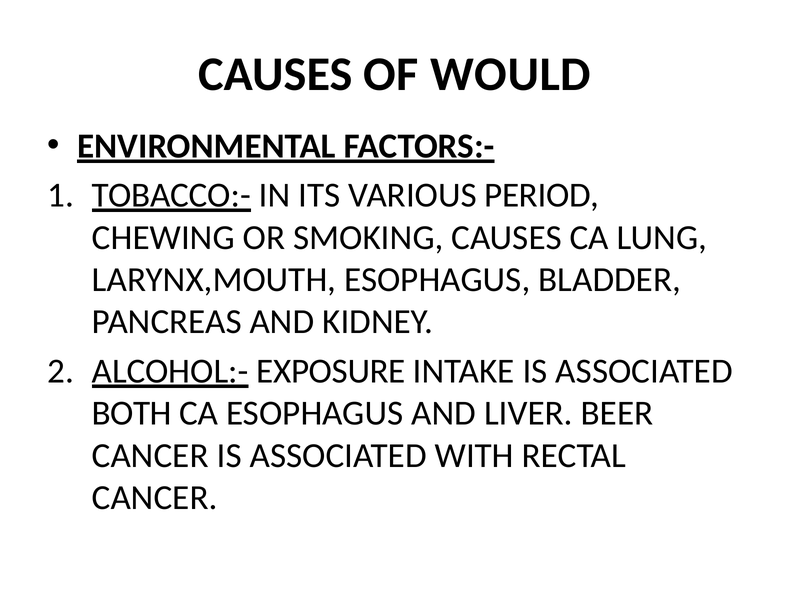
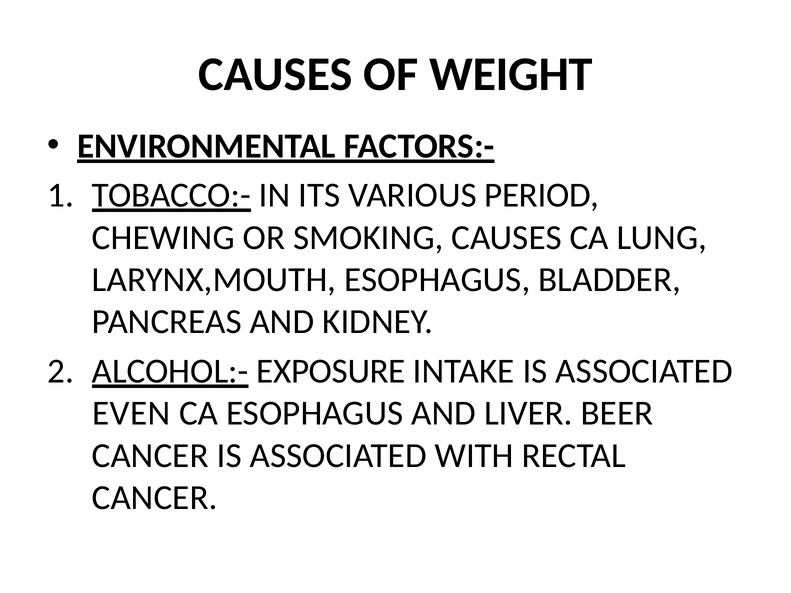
WOULD: WOULD -> WEIGHT
BOTH: BOTH -> EVEN
